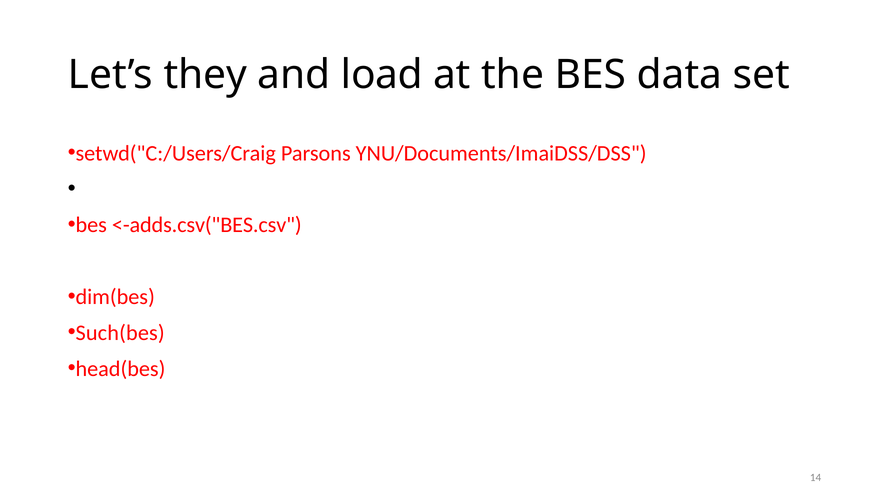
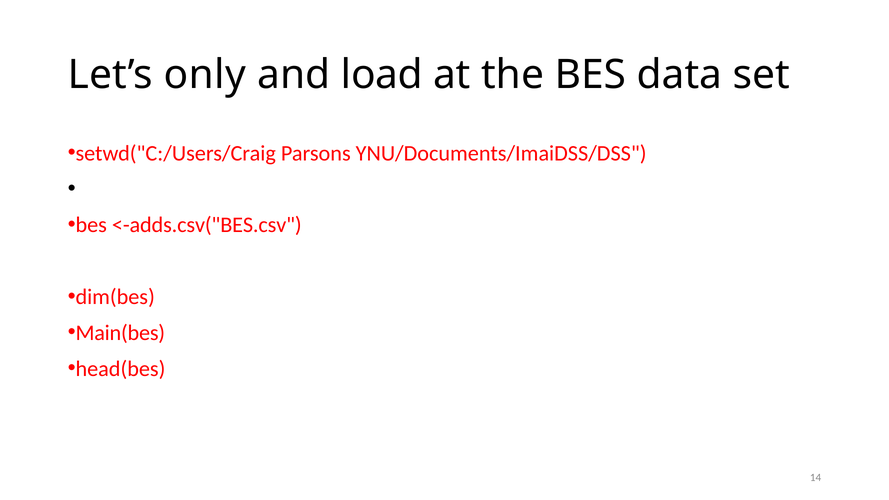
they: they -> only
Such(bes: Such(bes -> Main(bes
